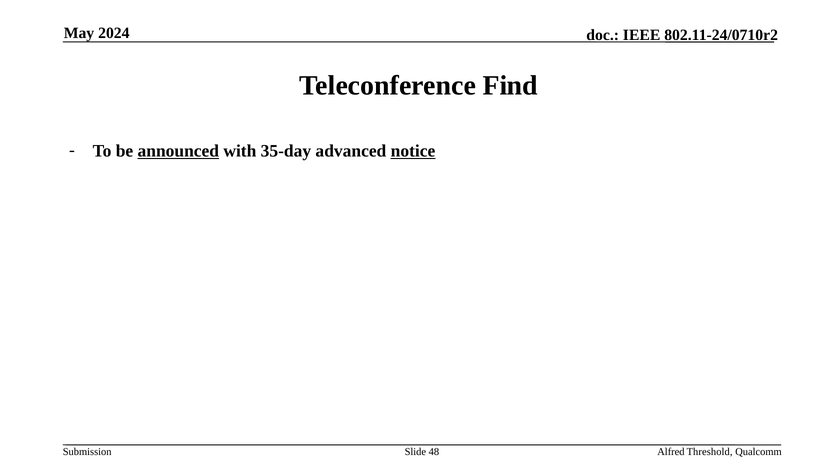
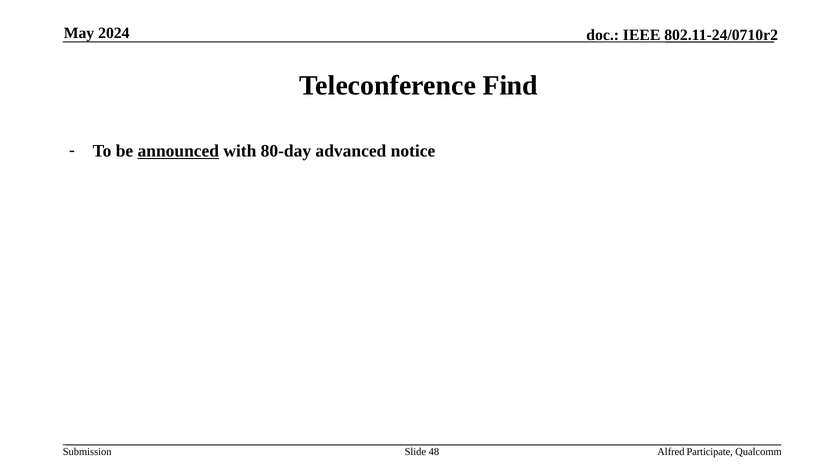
35-day: 35-day -> 80-day
notice underline: present -> none
Threshold: Threshold -> Participate
